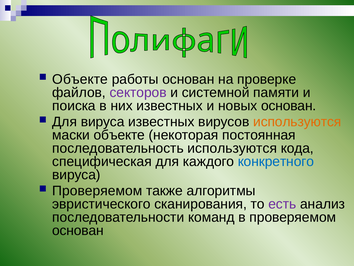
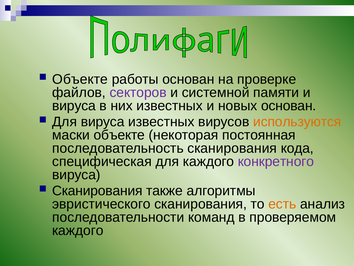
поиска at (74, 106): поиска -> вируса
последовательность используются: используются -> сканирования
конкретного colour: blue -> purple
Проверяемом at (97, 191): Проверяемом -> Сканирования
есть colour: purple -> orange
основан at (78, 230): основан -> каждого
